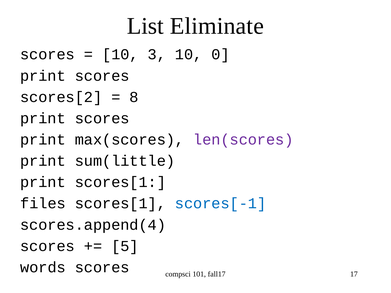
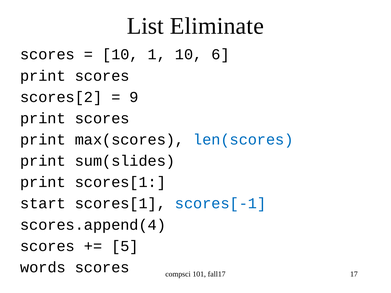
3: 3 -> 1
0: 0 -> 6
8: 8 -> 9
len(scores colour: purple -> blue
sum(little: sum(little -> sum(slides
files: files -> start
